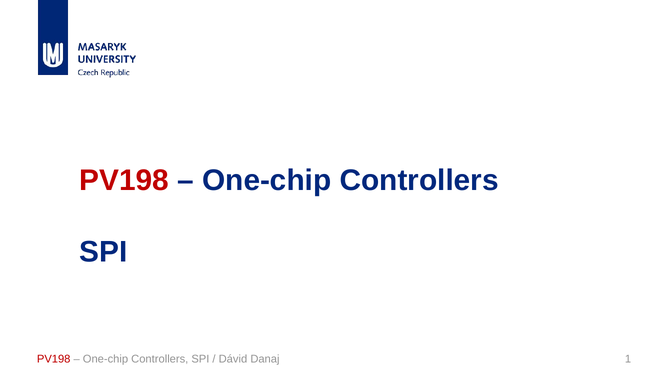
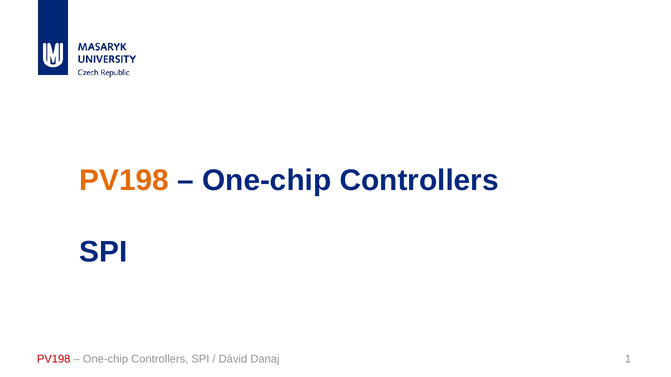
PV198 at (124, 181) colour: red -> orange
